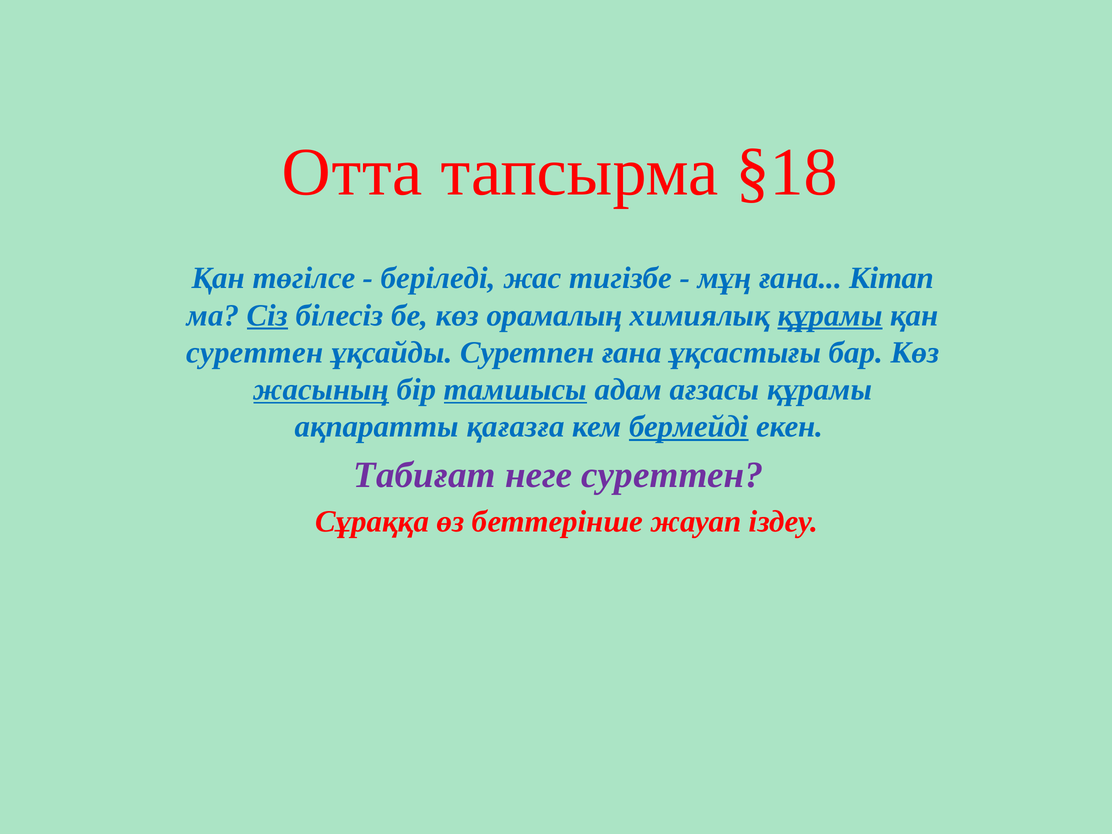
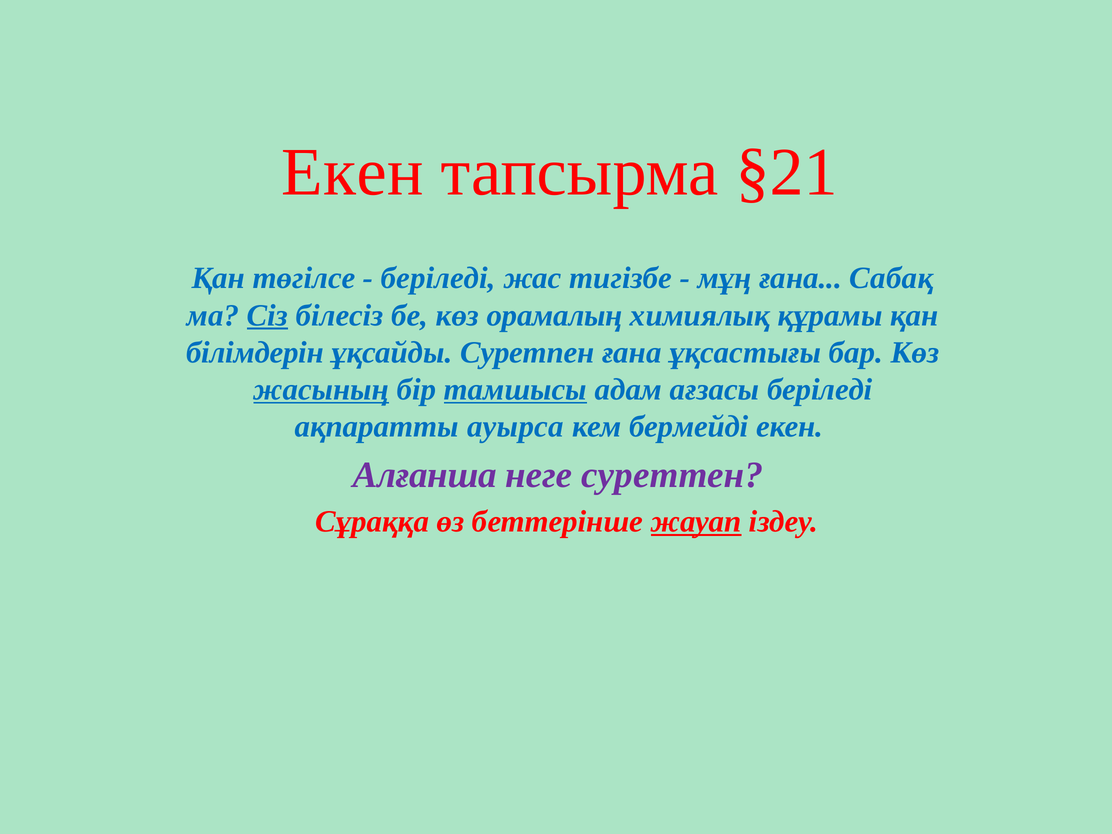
Отта at (352, 172): Отта -> Екен
§18: §18 -> §21
Кітап: Кітап -> Сабақ
құрамы at (830, 315) underline: present -> none
суреттен at (255, 352): суреттен -> білімдерін
ағзасы құрамы: құрамы -> беріледі
қағазға: қағазға -> ауырса
бермейді underline: present -> none
Табиғат: Табиғат -> Алғанша
жауап underline: none -> present
